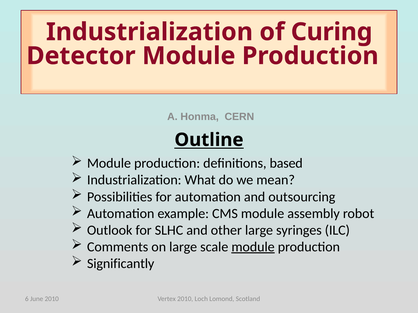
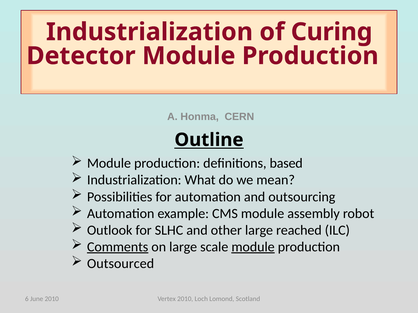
syringes: syringes -> reached
Comments underline: none -> present
Significantly: Significantly -> Outsourced
